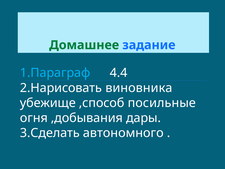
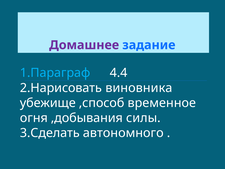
Домашнее colour: green -> purple
посильные: посильные -> временное
дары: дары -> силы
